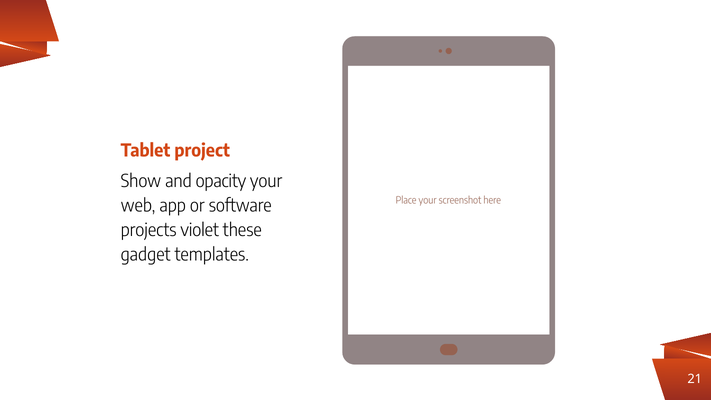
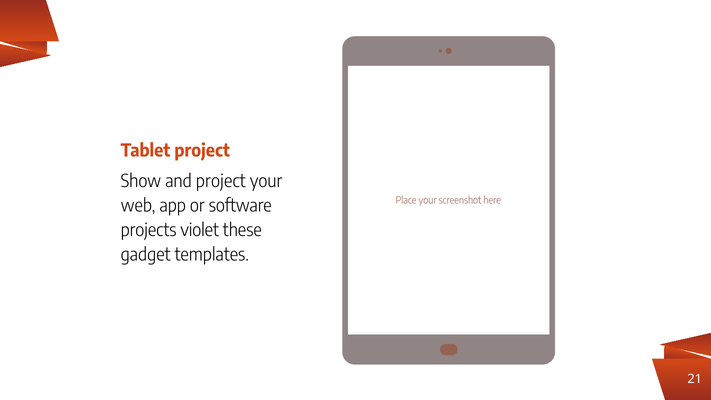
and opacity: opacity -> project
